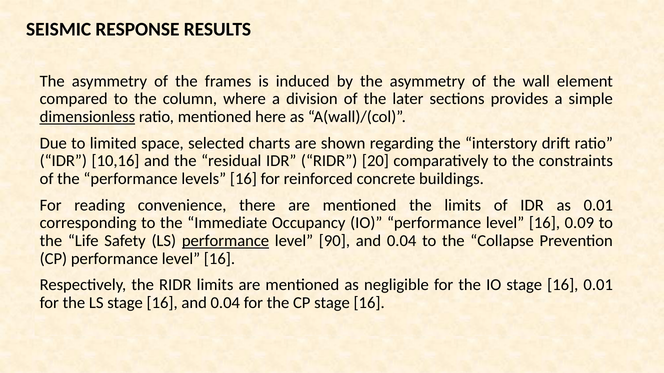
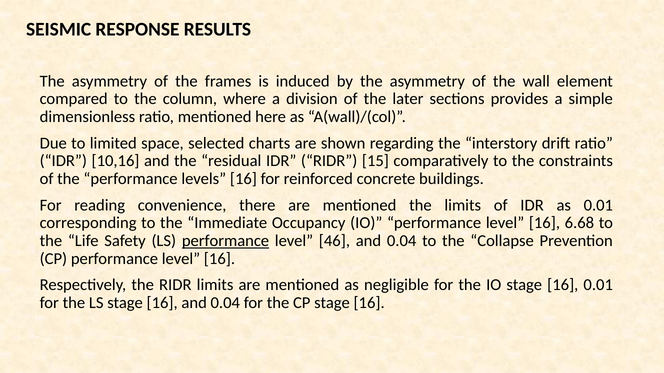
dimensionless underline: present -> none
20: 20 -> 15
0.09: 0.09 -> 6.68
90: 90 -> 46
